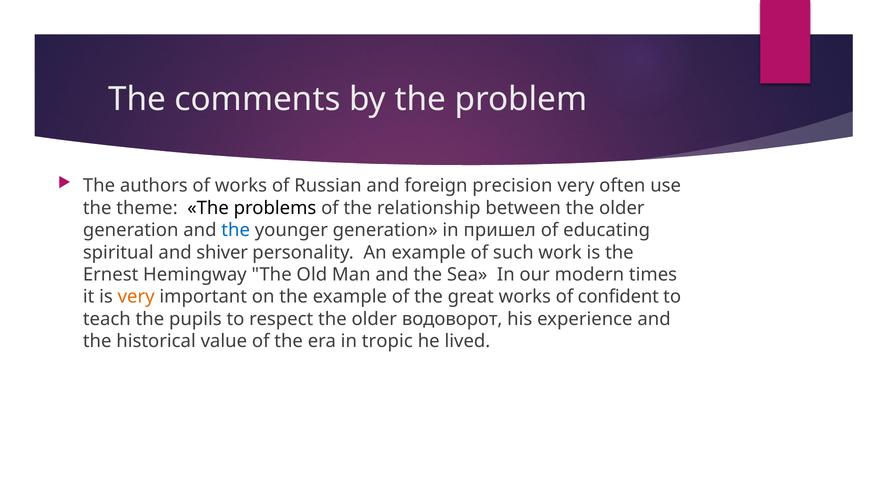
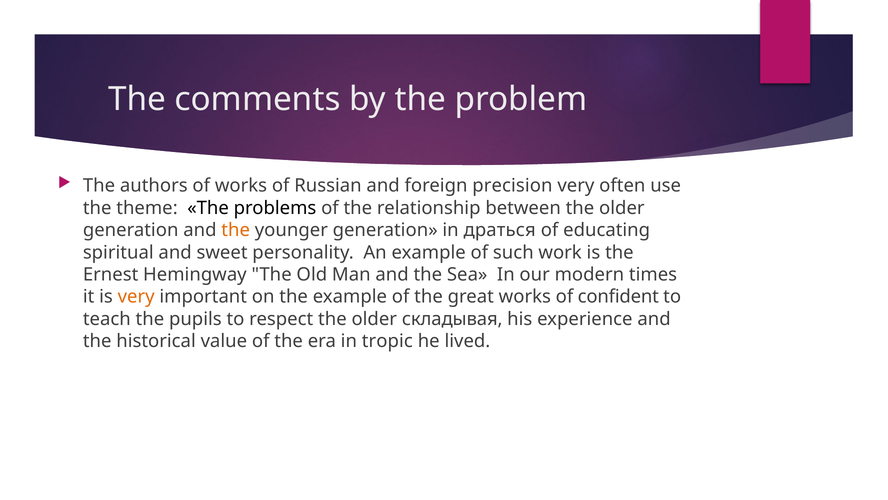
the at (236, 230) colour: blue -> orange
пришел: пришел -> драться
shiver: shiver -> sweet
водоворот: водоворот -> складывая
